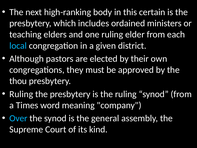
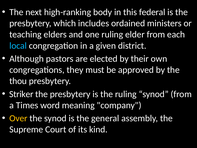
certain: certain -> federal
Ruling at (21, 94): Ruling -> Striker
Over colour: light blue -> yellow
